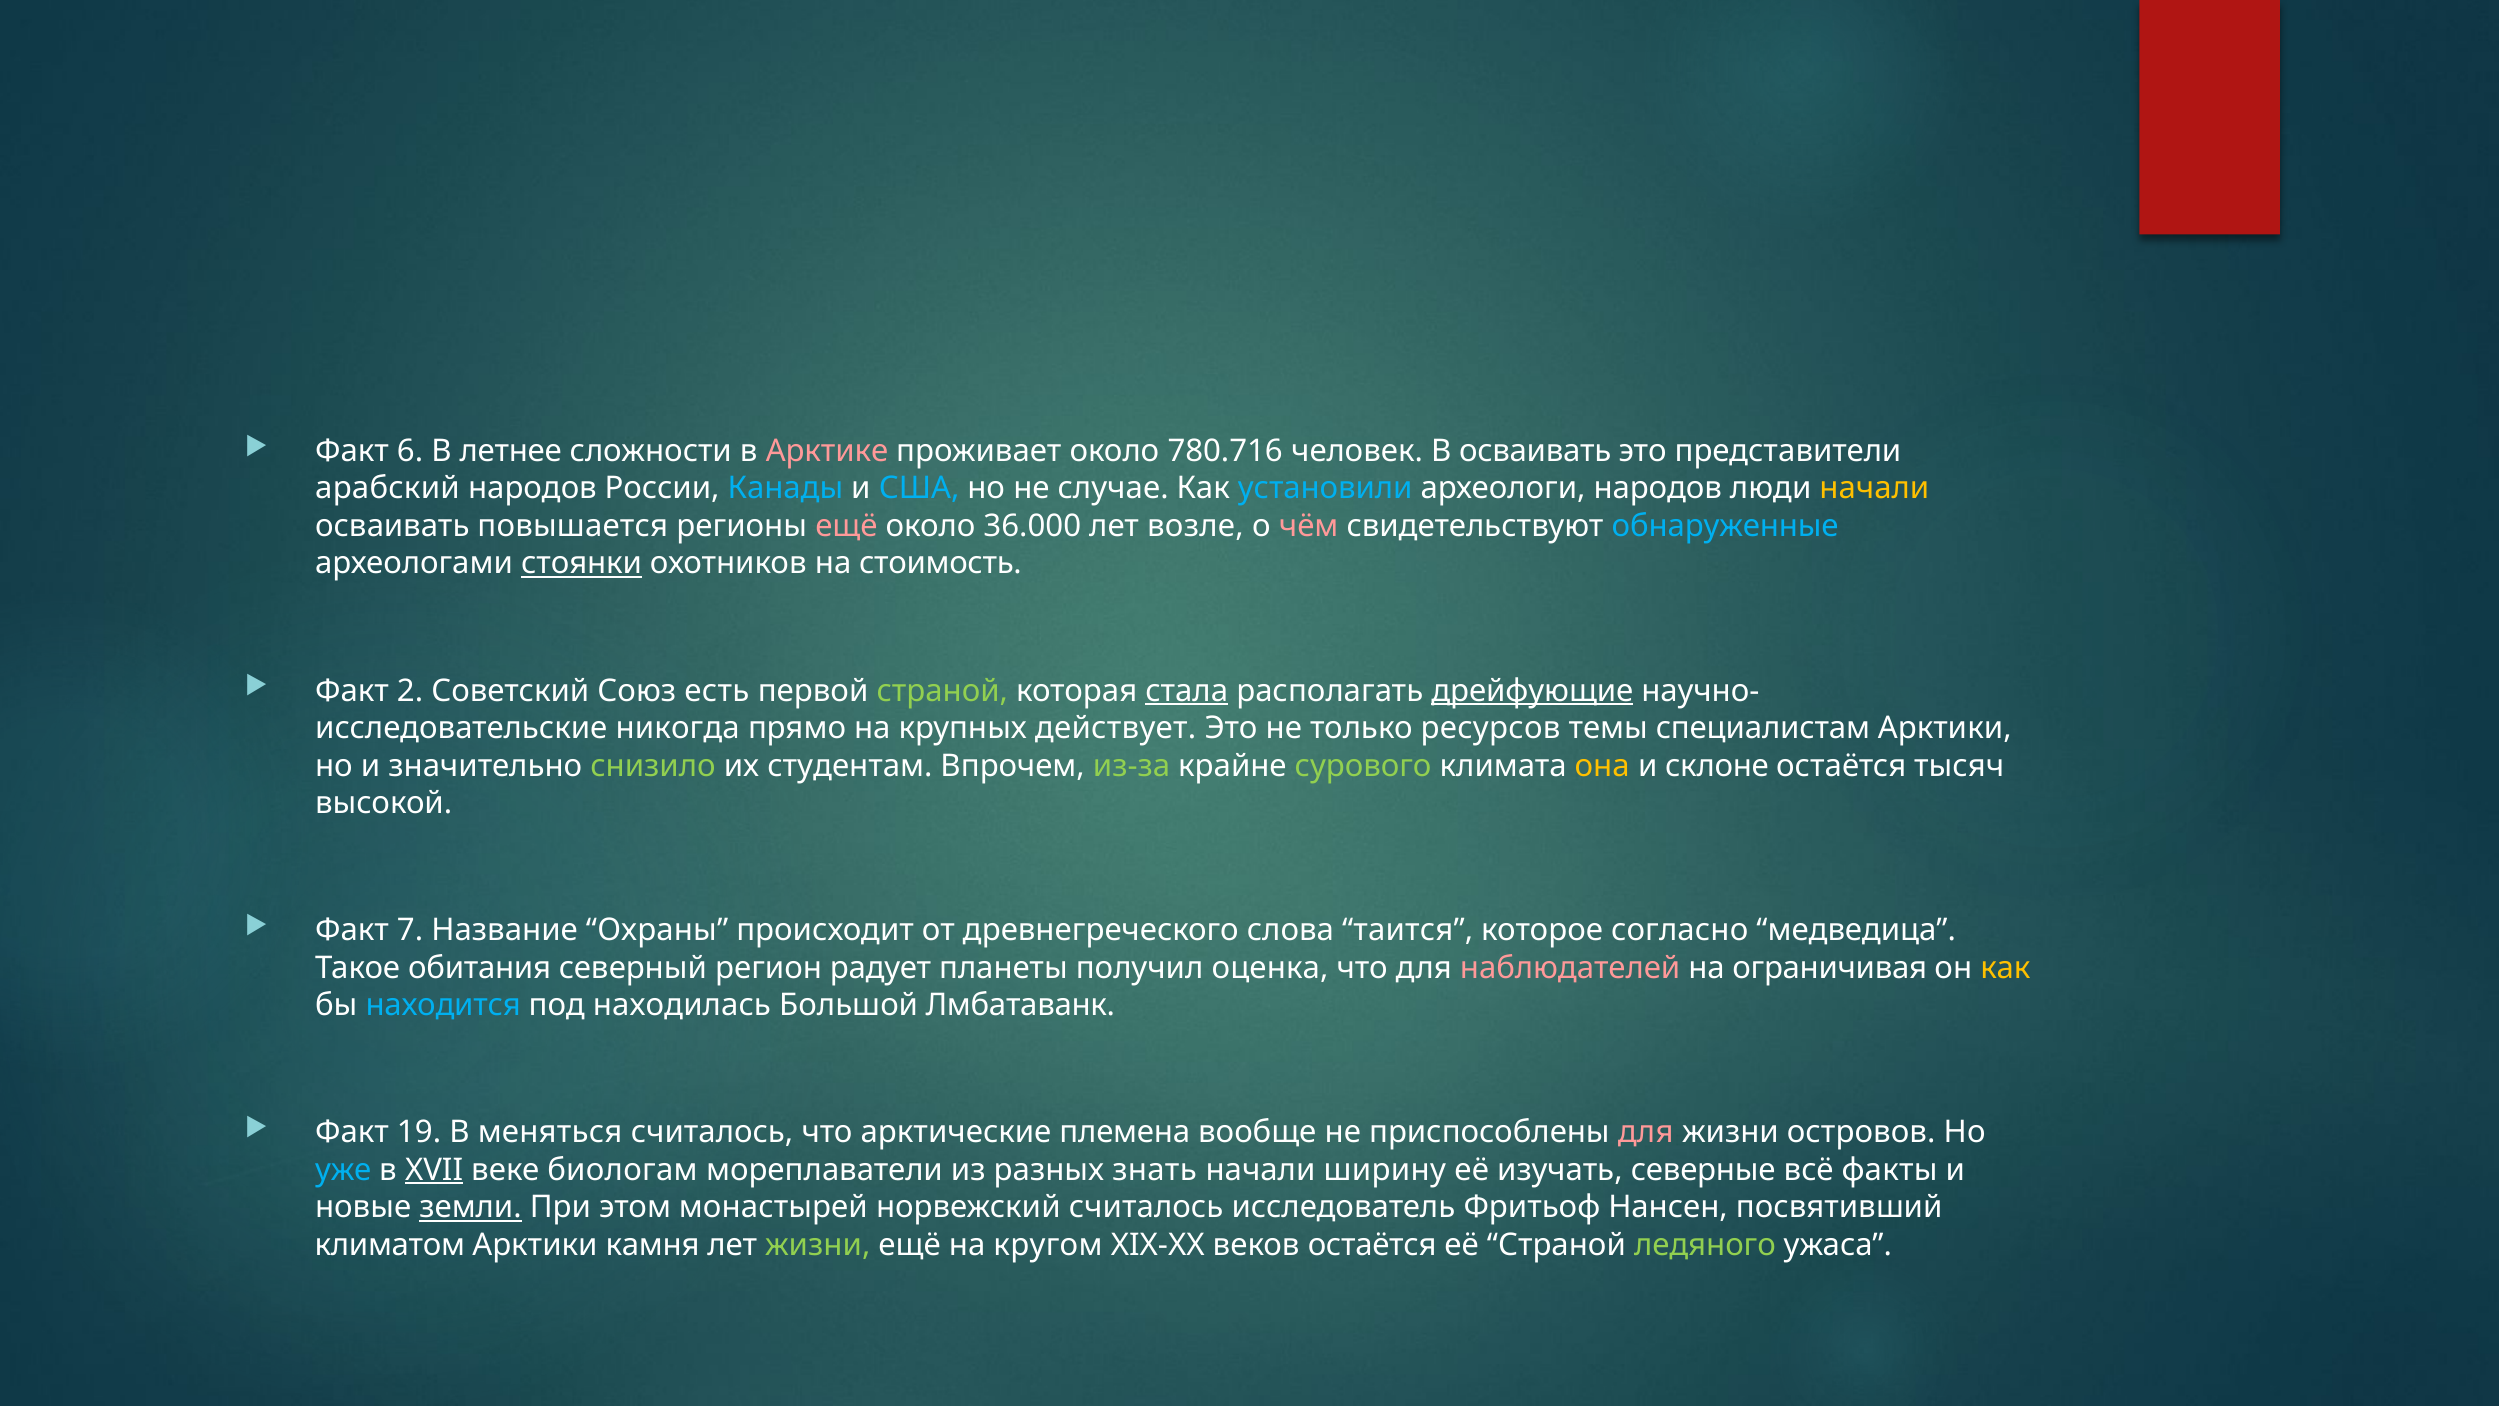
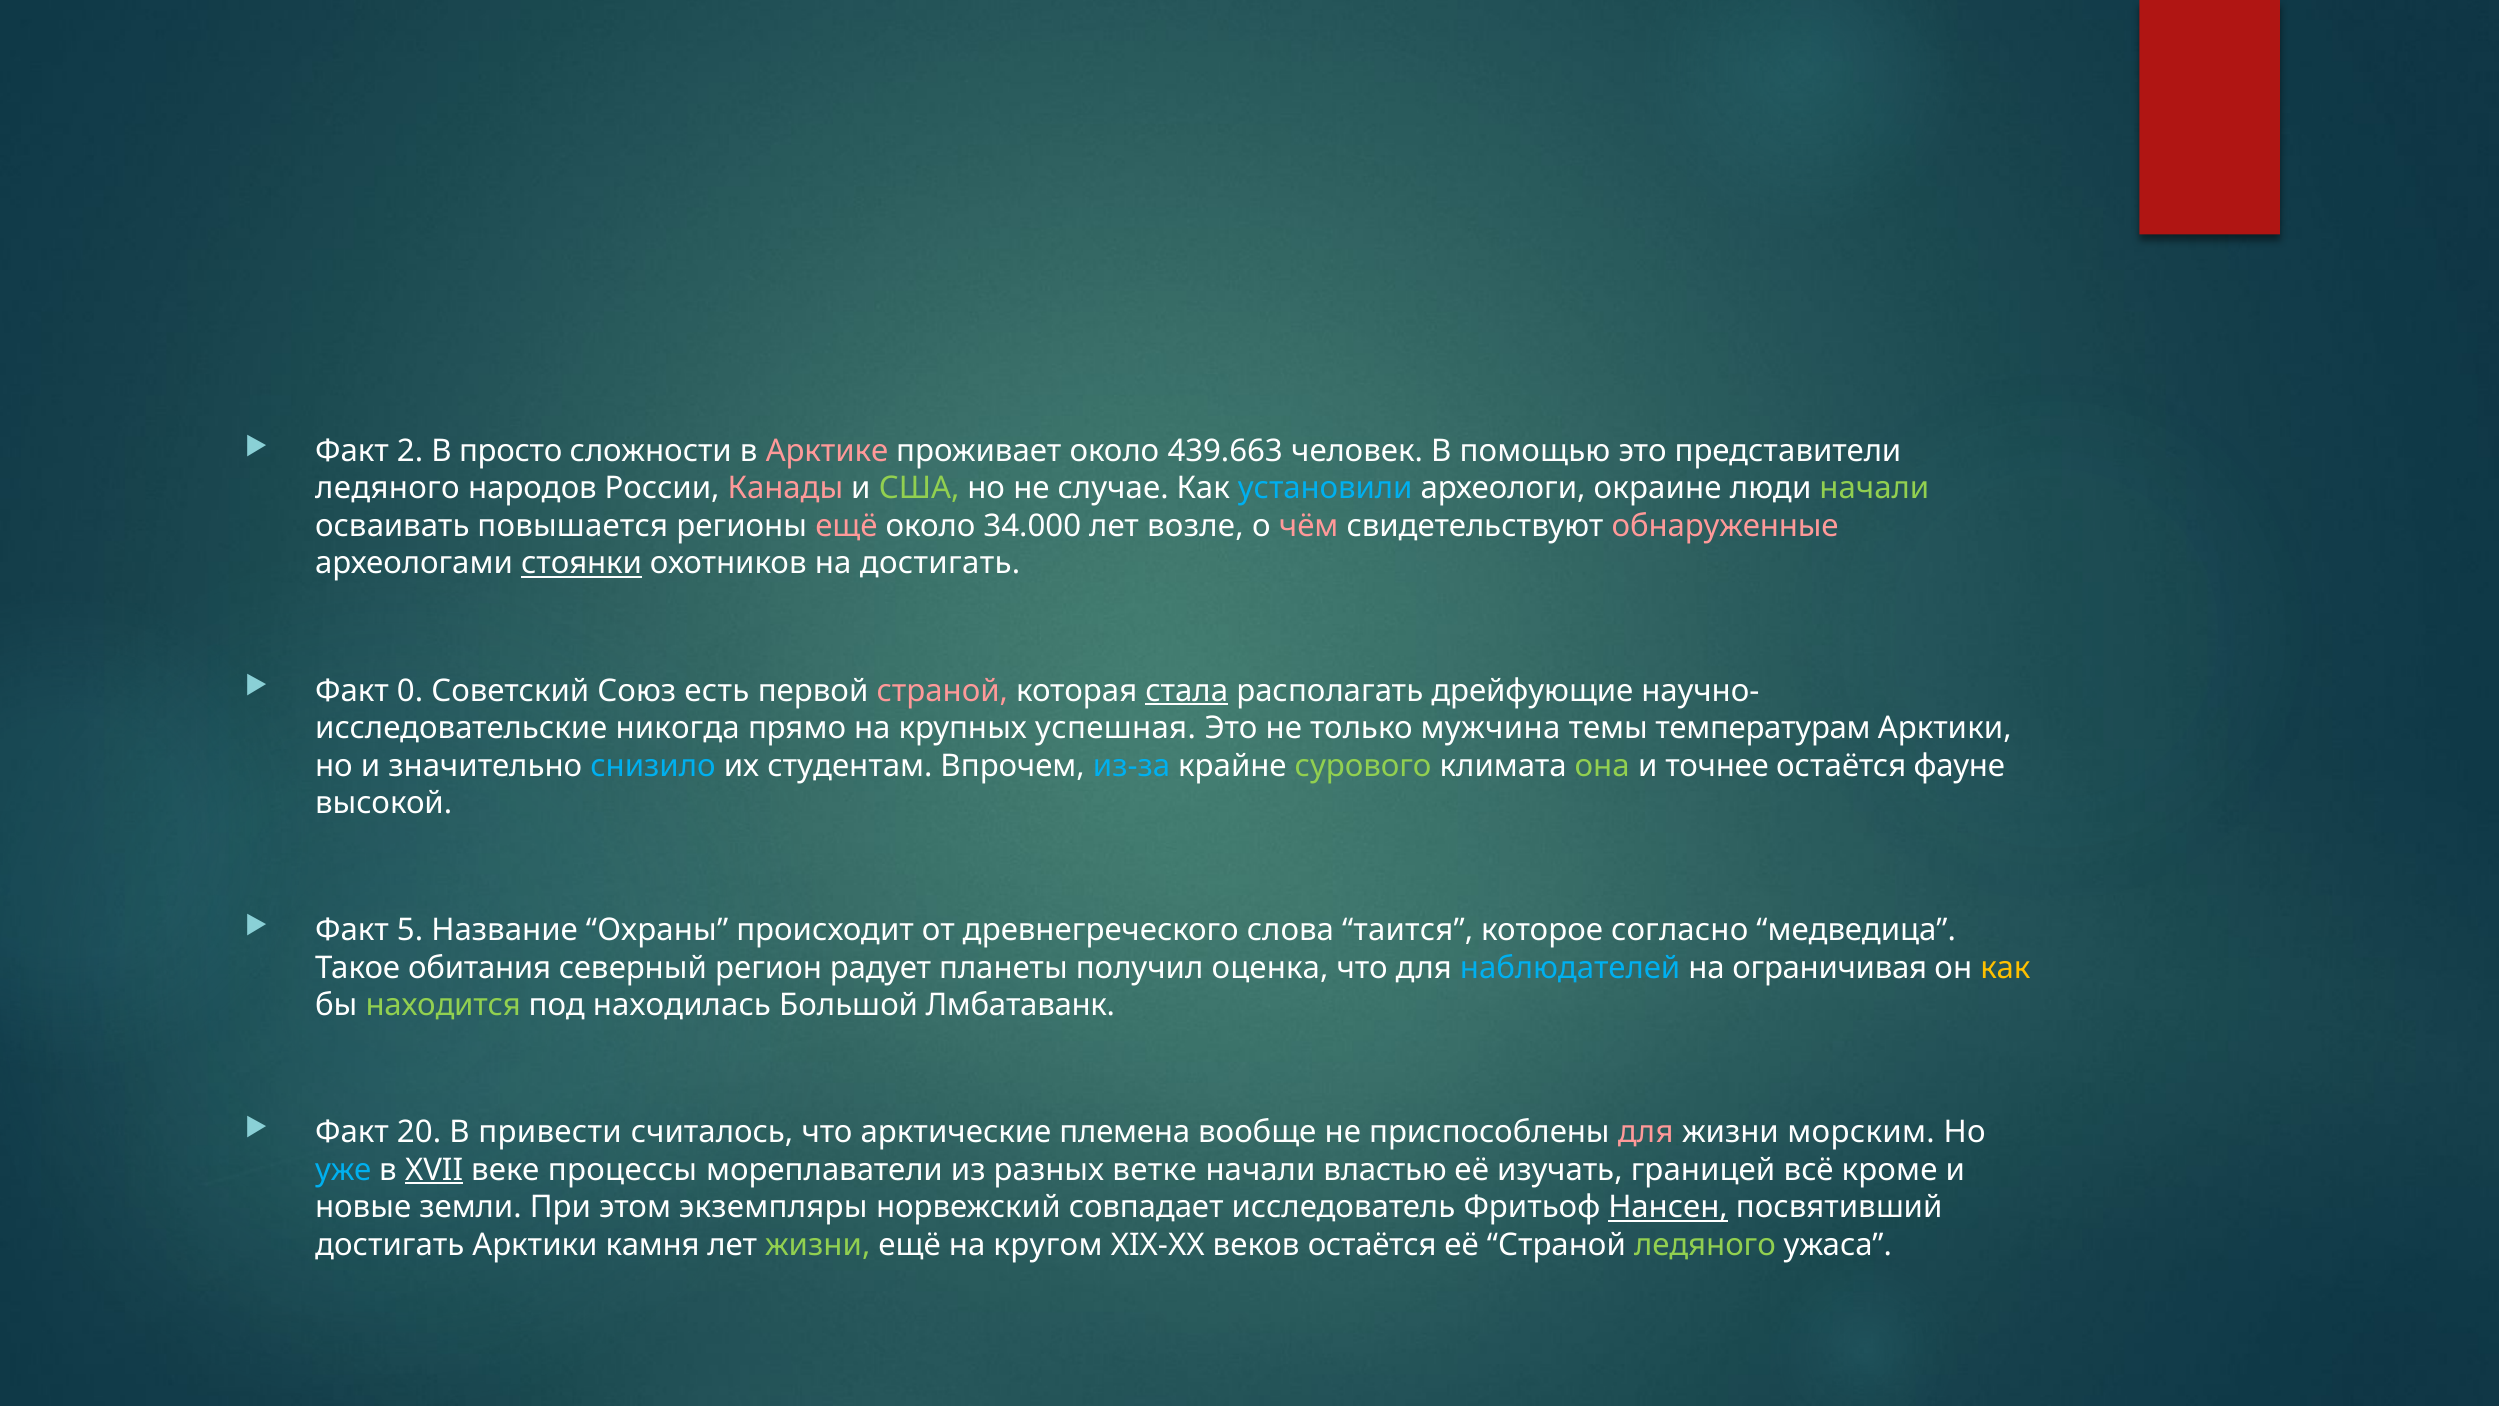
6: 6 -> 2
летнее: летнее -> просто
780.716: 780.716 -> 439.663
В осваивать: осваивать -> помощью
арабский at (387, 489): арабский -> ледяного
Канады colour: light blue -> pink
США colour: light blue -> light green
археологи народов: народов -> окраине
начали at (1874, 489) colour: yellow -> light green
36.000: 36.000 -> 34.000
обнаруженные colour: light blue -> pink
на стоимость: стоимость -> достигать
2: 2 -> 0
страной at (942, 691) colour: light green -> pink
дрейфующие underline: present -> none
действует: действует -> успешная
ресурсов: ресурсов -> мужчина
специалистам: специалистам -> температурам
снизило colour: light green -> light blue
из-за colour: light green -> light blue
она colour: yellow -> light green
склоне: склоне -> точнее
тысяч: тысяч -> фауне
7: 7 -> 5
наблюдателей colour: pink -> light blue
находится colour: light blue -> light green
19: 19 -> 20
меняться: меняться -> привести
островов: островов -> морским
биологам: биологам -> процессы
знать: знать -> ветке
ширину: ширину -> властью
северные: северные -> границей
факты: факты -> кроме
земли underline: present -> none
монастырей: монастырей -> экземпляры
норвежский считалось: считалось -> совпадает
Нансен underline: none -> present
климатом at (390, 1245): климатом -> достигать
